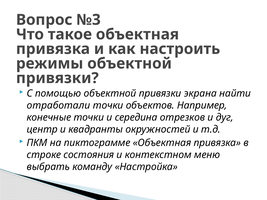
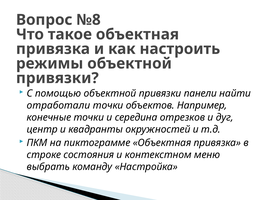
№3: №3 -> №8
экрана: экрана -> панели
